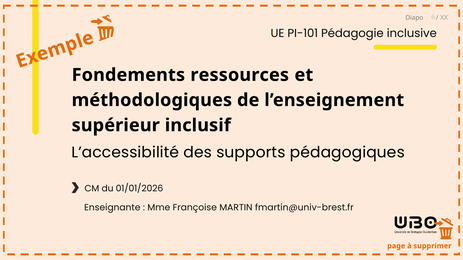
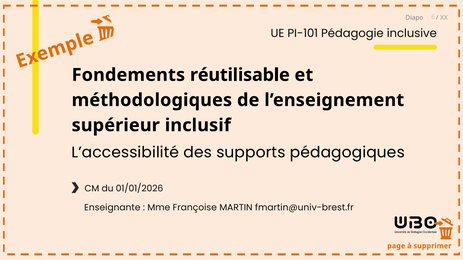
ressources: ressources -> réutilisable
